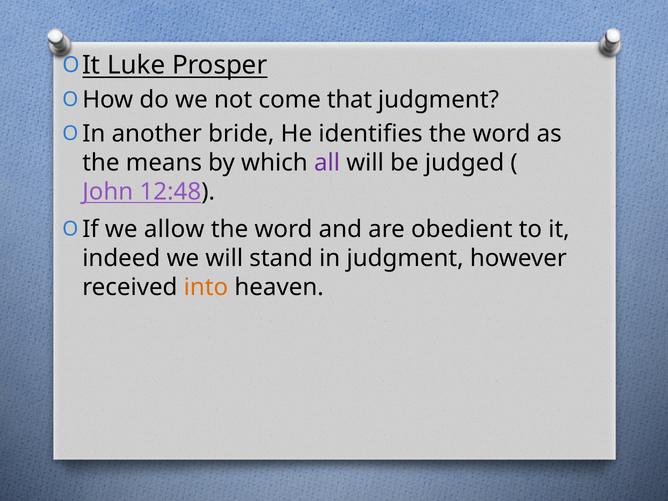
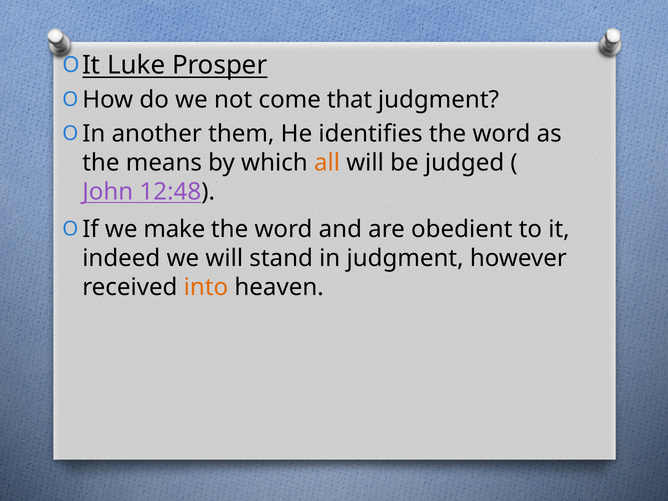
bride: bride -> them
all colour: purple -> orange
allow: allow -> make
